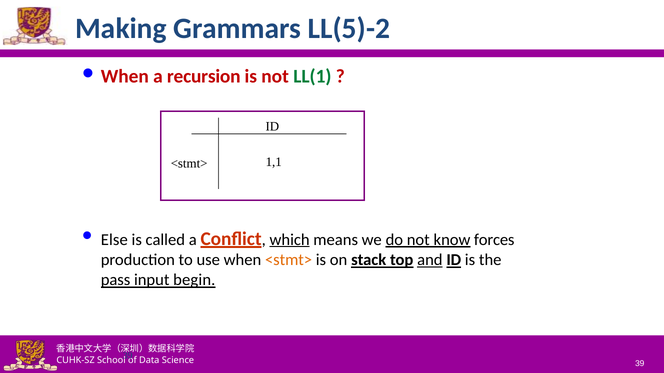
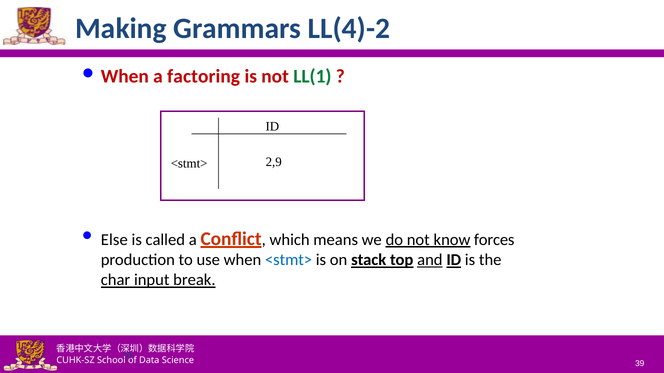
LL(5)-2: LL(5)-2 -> LL(4)-2
recursion: recursion -> factoring
1,1: 1,1 -> 2,9
which underline: present -> none
<stmt> at (289, 260) colour: orange -> blue
pass: pass -> char
begin: begin -> break
